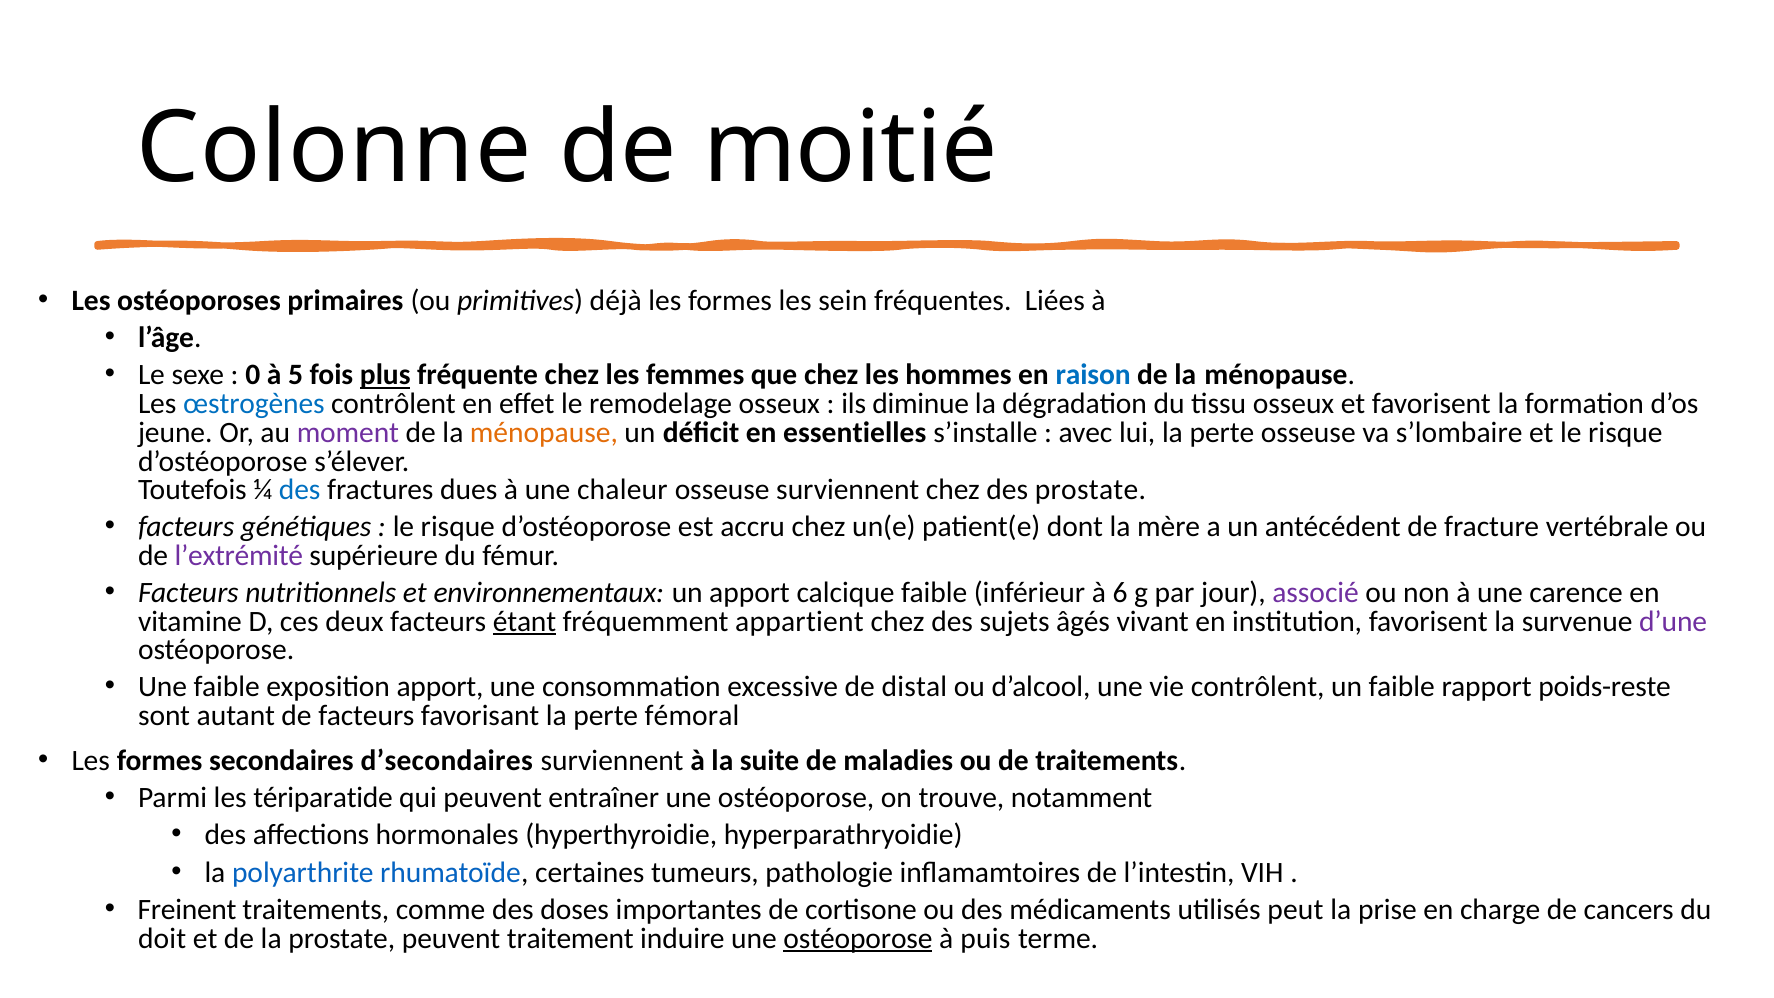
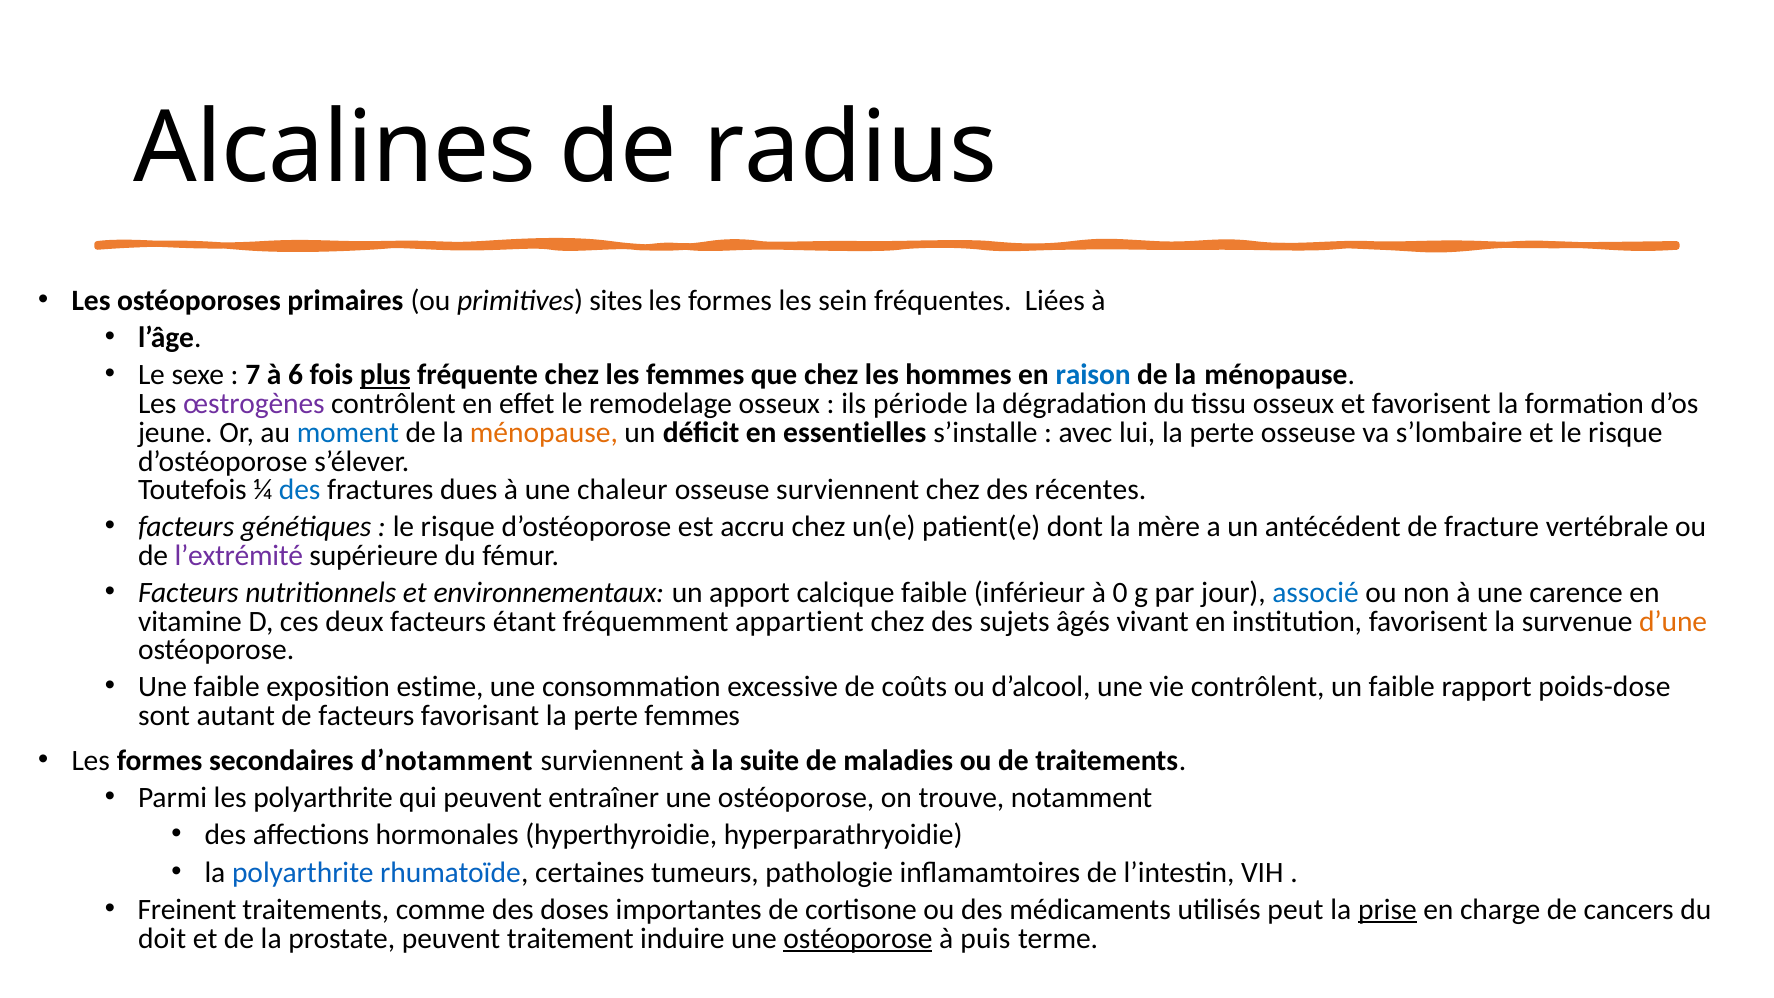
Colonne: Colonne -> Alcalines
moitié: moitié -> radius
déjà: déjà -> sites
0: 0 -> 7
5: 5 -> 6
œstrogènes colour: blue -> purple
diminue: diminue -> période
moment colour: purple -> blue
des prostate: prostate -> récentes
6: 6 -> 0
associé colour: purple -> blue
étant underline: present -> none
d’une colour: purple -> orange
exposition apport: apport -> estime
distal: distal -> coûts
poids-reste: poids-reste -> poids-dose
perte fémoral: fémoral -> femmes
d’secondaires: d’secondaires -> d’notamment
les tériparatide: tériparatide -> polyarthrite
prise underline: none -> present
